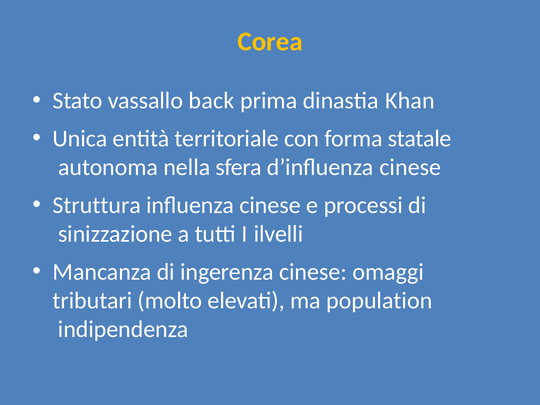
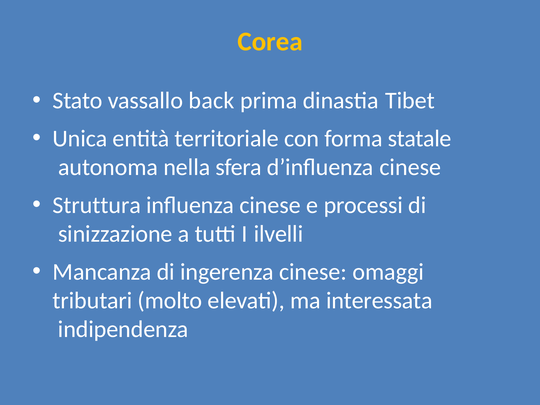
Khan: Khan -> Tibet
population: population -> interessata
